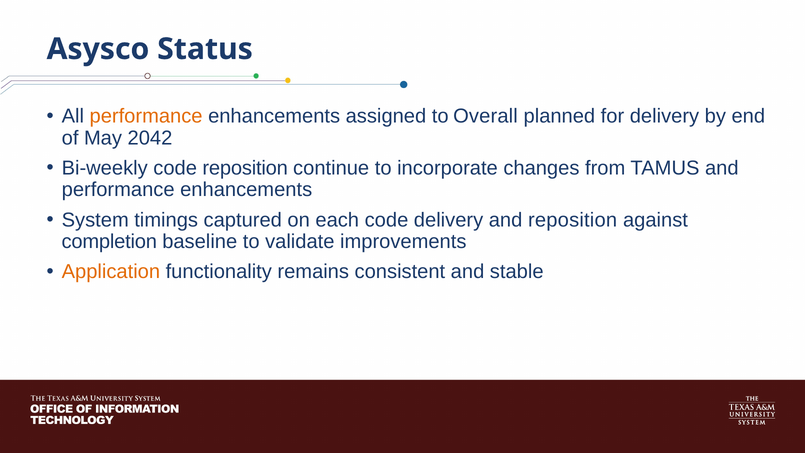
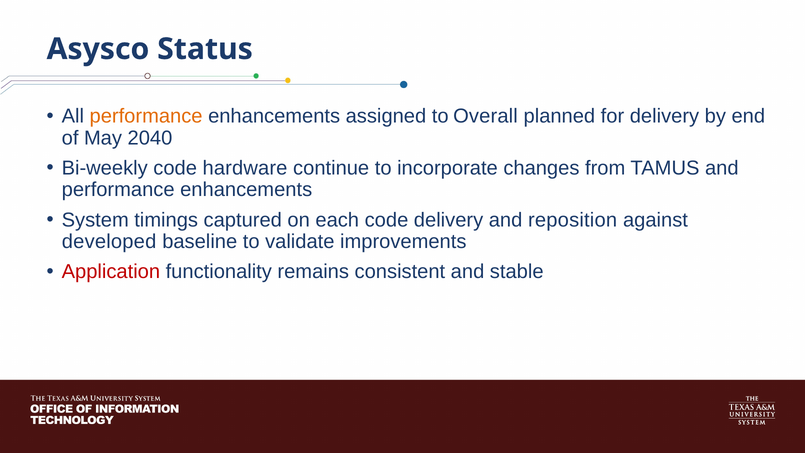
2042: 2042 -> 2040
code reposition: reposition -> hardware
completion: completion -> developed
Application colour: orange -> red
